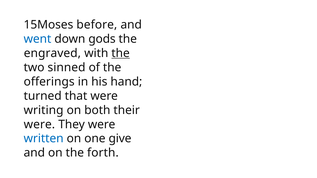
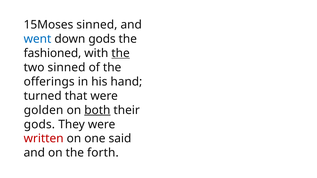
15Moses before: before -> sinned
engraved: engraved -> fashioned
writing: writing -> golden
both underline: none -> present
were at (39, 125): were -> gods
written colour: blue -> red
give: give -> said
